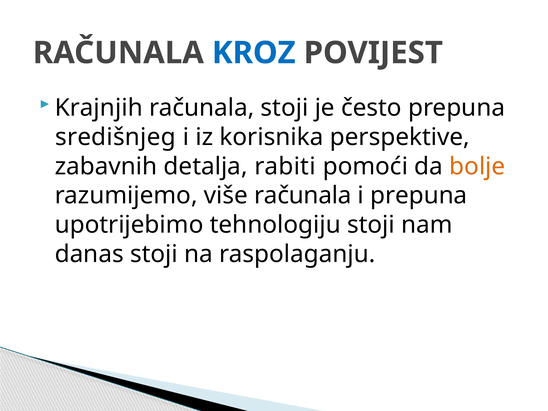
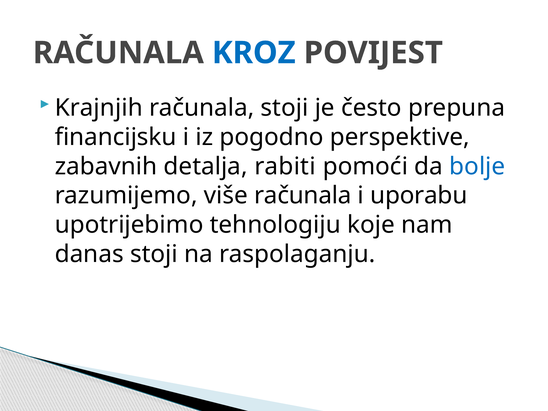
središnjeg: središnjeg -> financijsku
korisnika: korisnika -> pogodno
bolje colour: orange -> blue
i prepuna: prepuna -> uporabu
tehnologiju stoji: stoji -> koje
